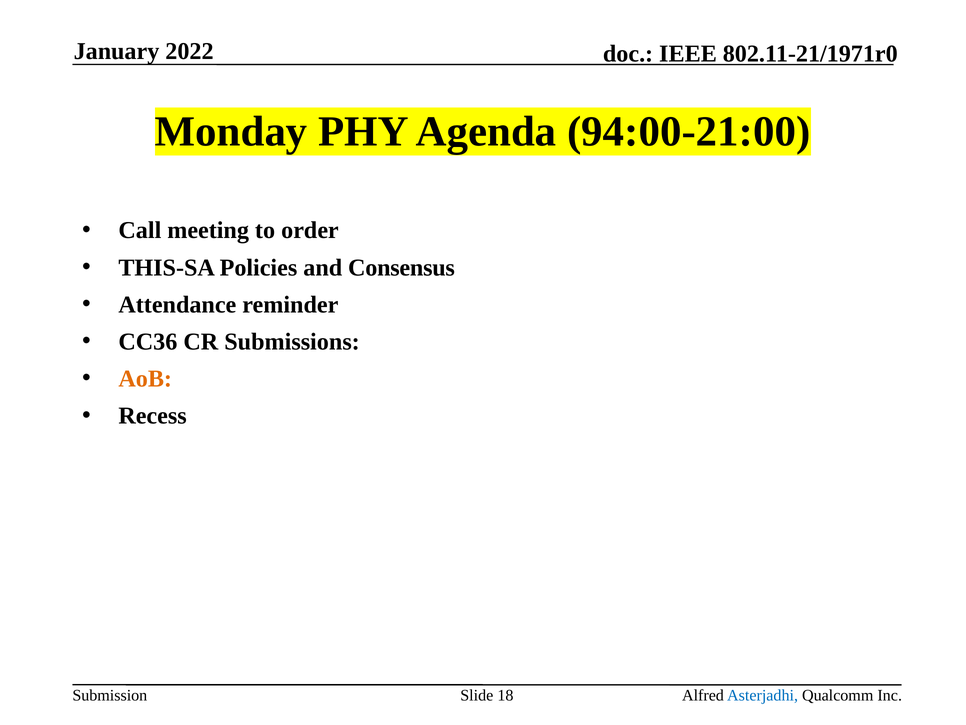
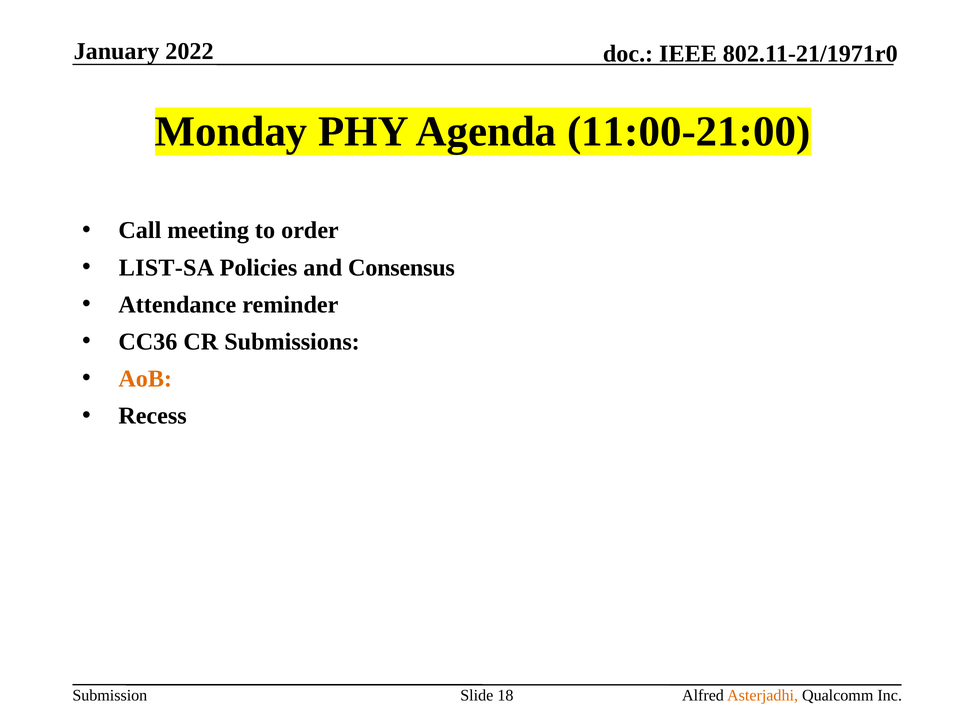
94:00-21:00: 94:00-21:00 -> 11:00-21:00
THIS-SA: THIS-SA -> LIST-SA
Asterjadhi colour: blue -> orange
